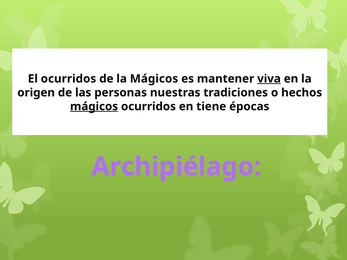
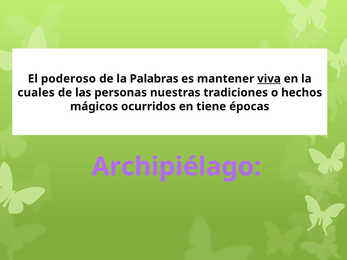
El ocurridos: ocurridos -> poderoso
la Mágicos: Mágicos -> Palabras
origen: origen -> cuales
mágicos at (94, 107) underline: present -> none
